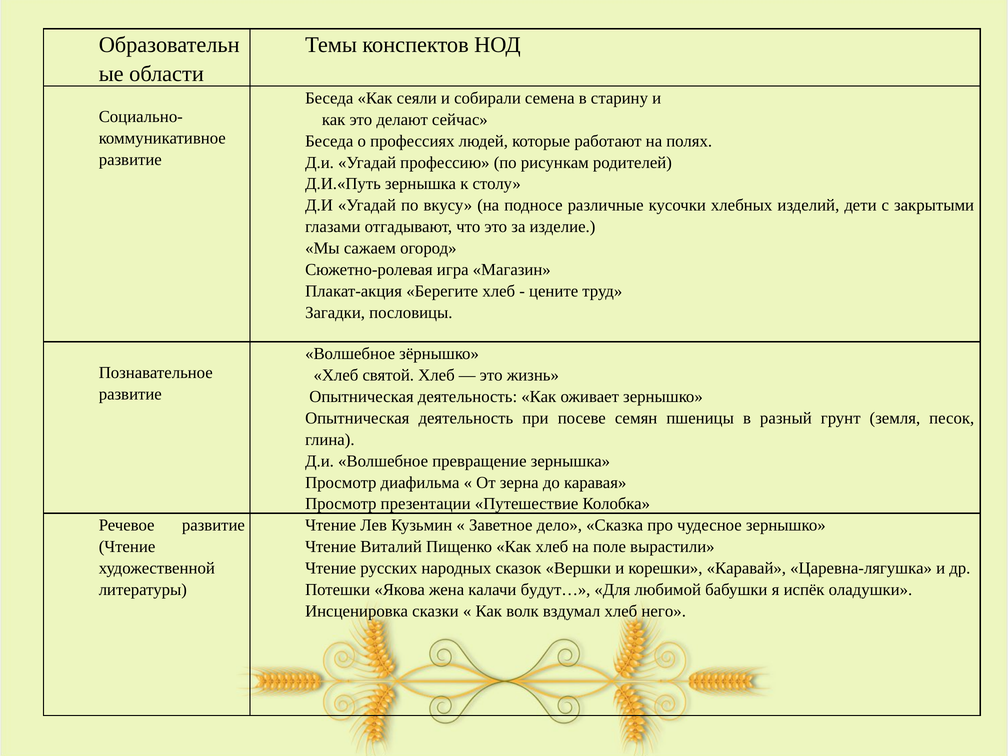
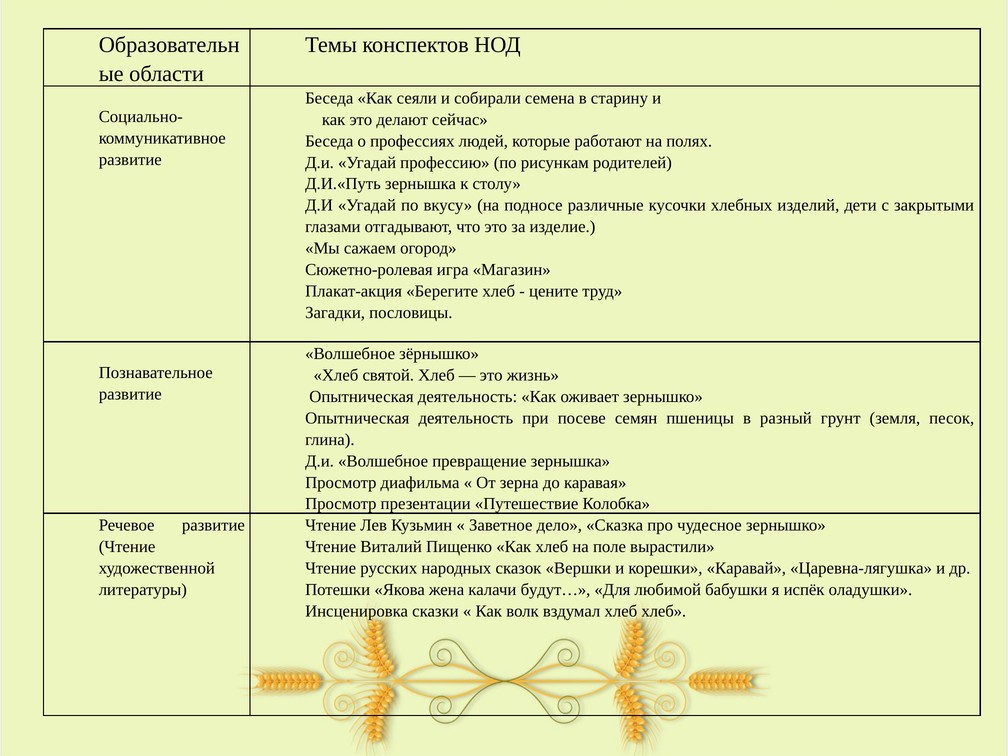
хлеб него: него -> хлеб
